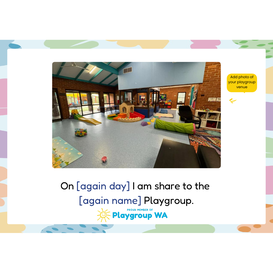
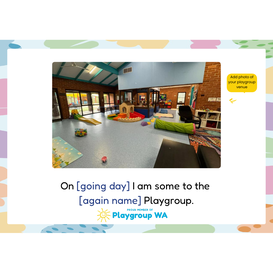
On again: again -> going
share: share -> some
